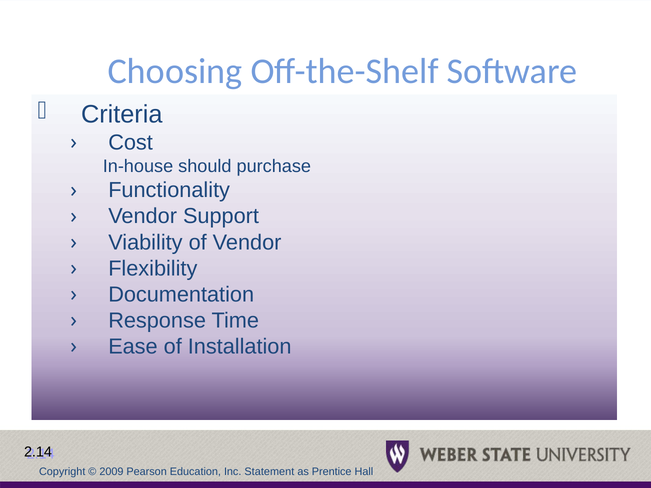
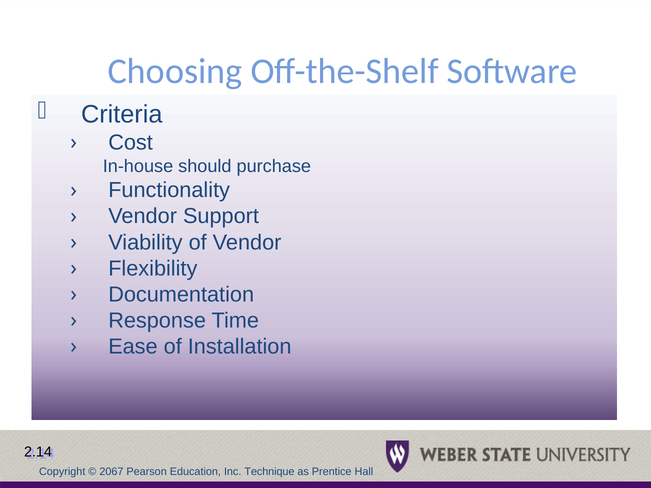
2009: 2009 -> 2067
Statement: Statement -> Technique
